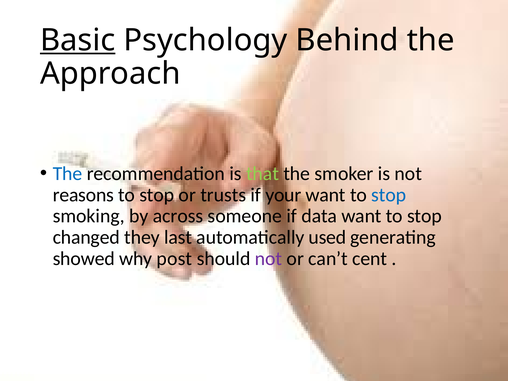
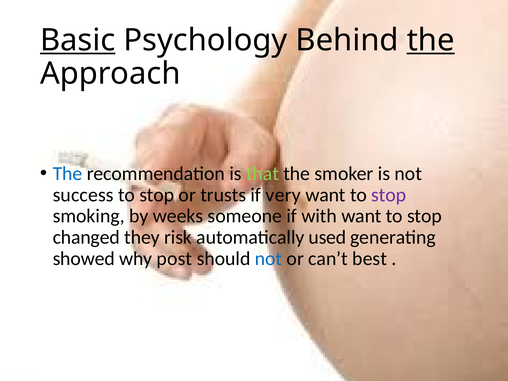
the at (431, 40) underline: none -> present
reasons: reasons -> success
your: your -> very
stop at (389, 195) colour: blue -> purple
across: across -> weeks
data: data -> with
last: last -> risk
not at (269, 259) colour: purple -> blue
cent: cent -> best
